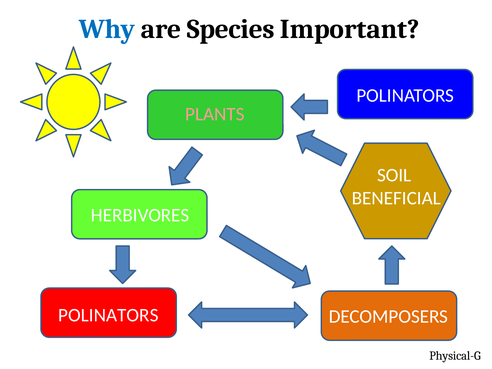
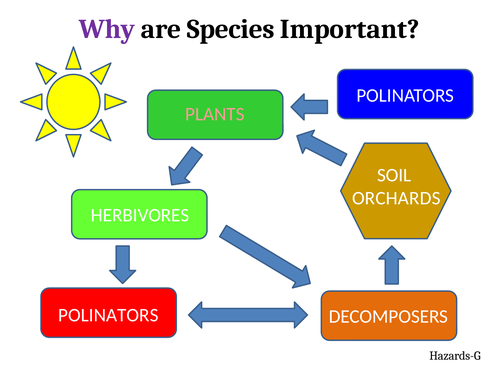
Why colour: blue -> purple
BENEFICIAL: BENEFICIAL -> ORCHARDS
Physical-G: Physical-G -> Hazards-G
